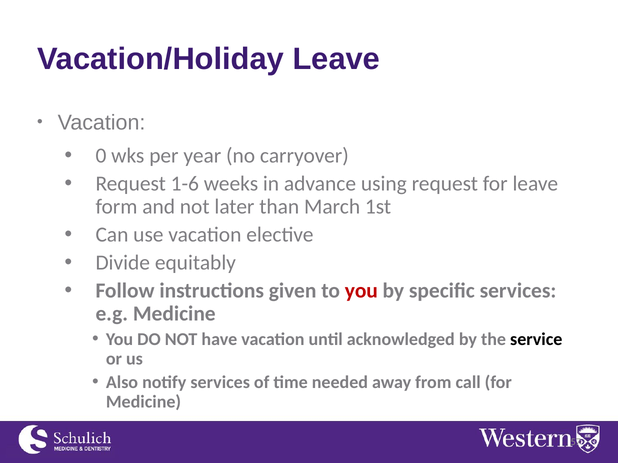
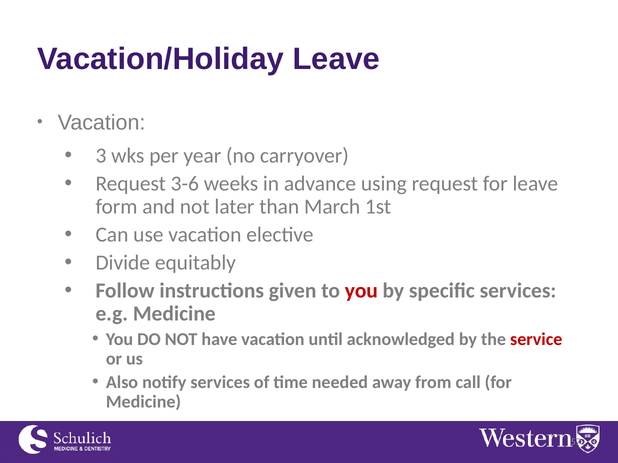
0: 0 -> 3
1-6: 1-6 -> 3-6
service colour: black -> red
